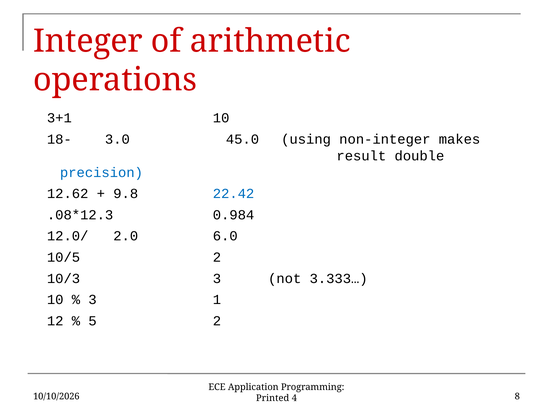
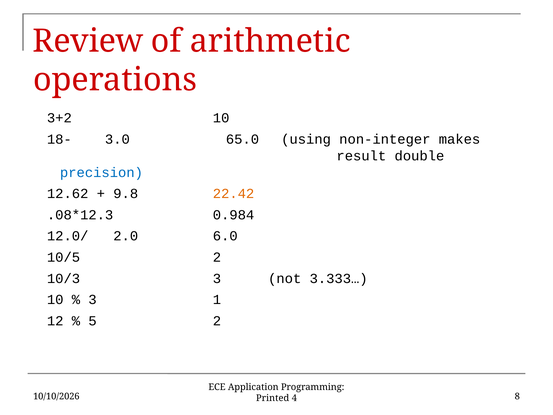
Integer: Integer -> Review
3+1: 3+1 -> 3+2
45.0: 45.0 -> 65.0
22.42 colour: blue -> orange
